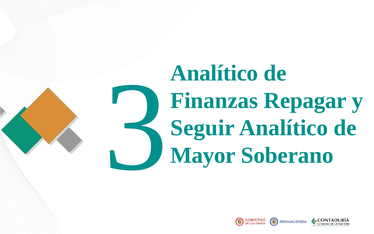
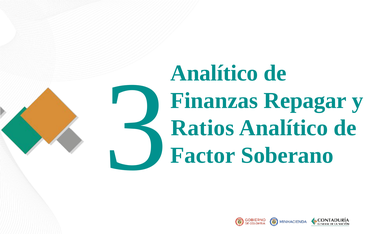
Seguir: Seguir -> Ratios
Mayor: Mayor -> Factor
